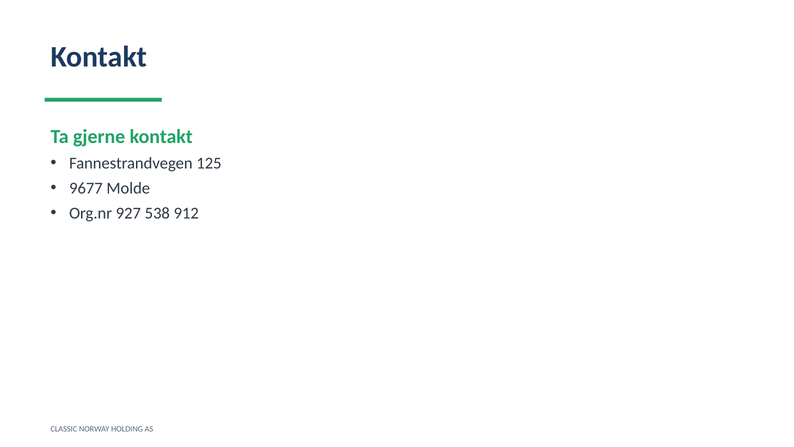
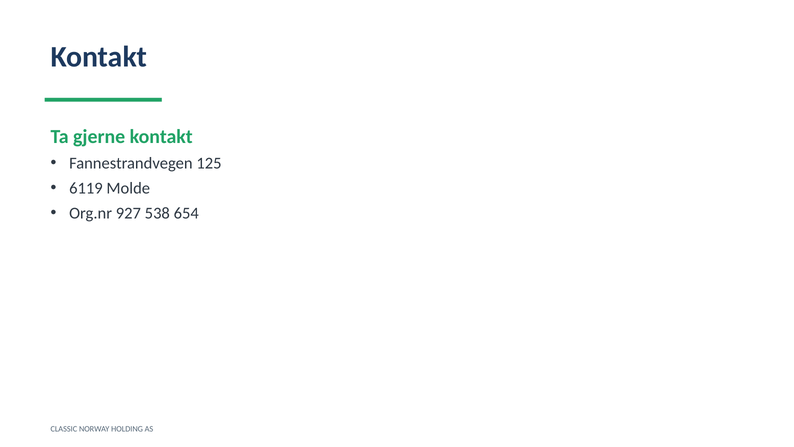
9677: 9677 -> 6119
912: 912 -> 654
